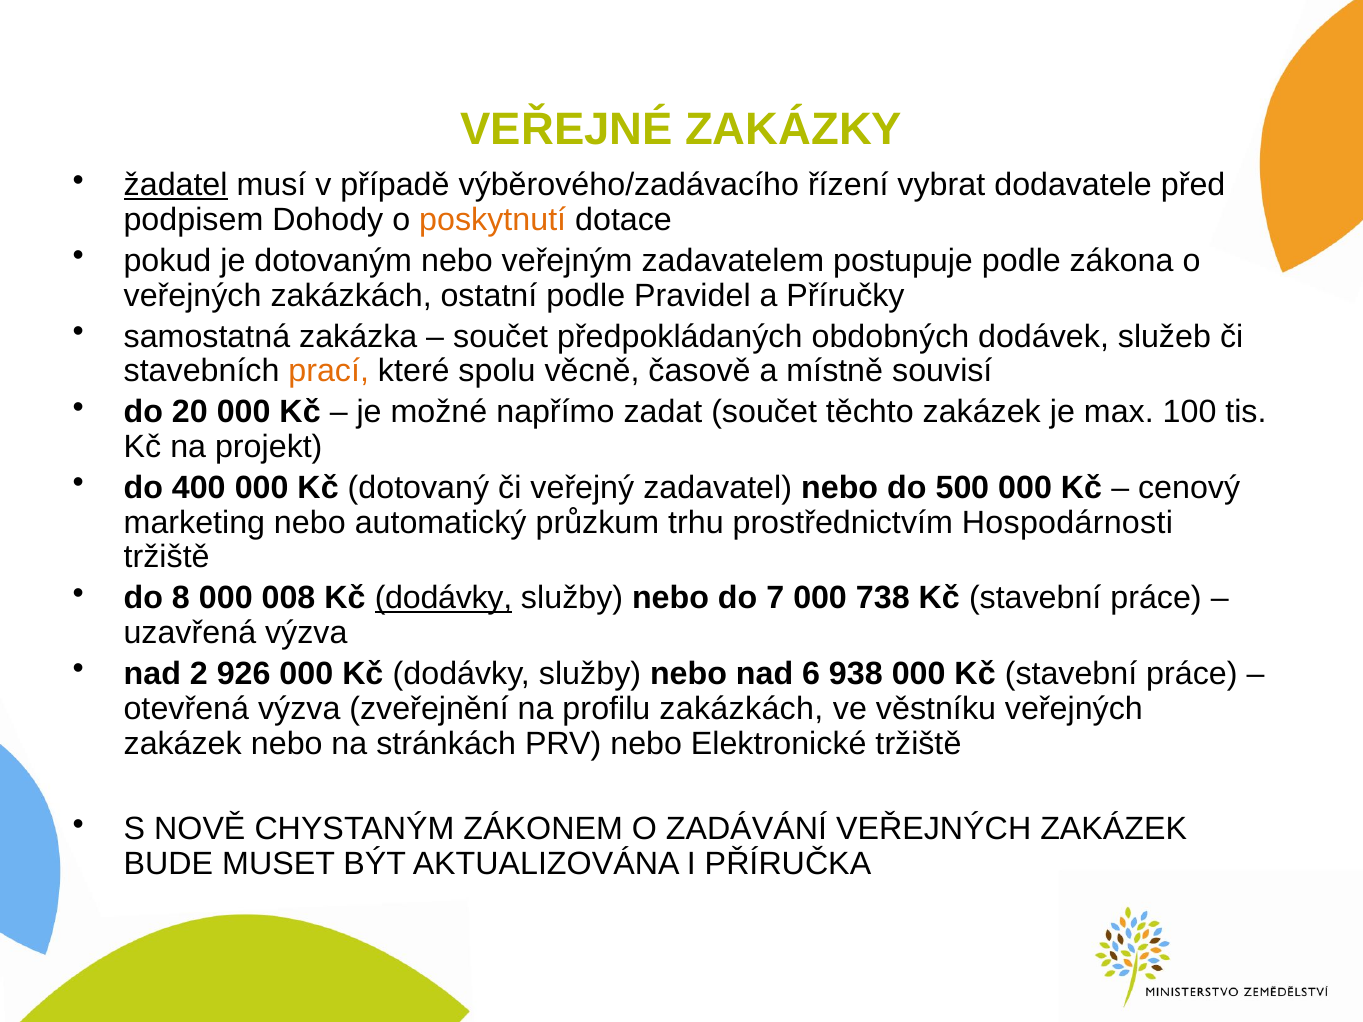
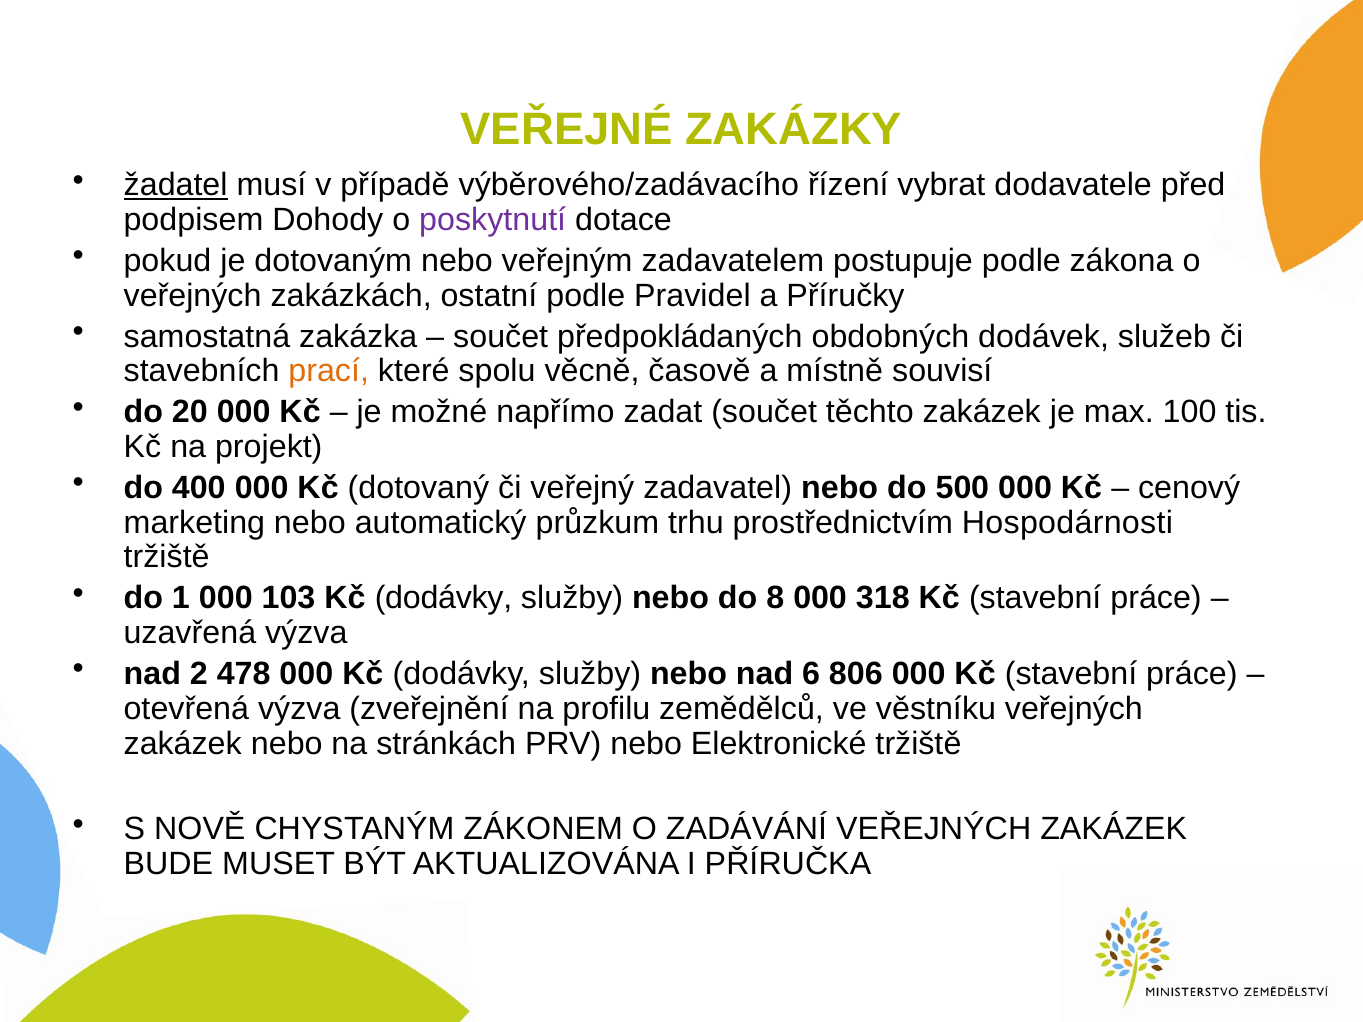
poskytnutí colour: orange -> purple
8: 8 -> 1
008: 008 -> 103
dodávky at (444, 598) underline: present -> none
7: 7 -> 8
738: 738 -> 318
926: 926 -> 478
938: 938 -> 806
profilu zakázkách: zakázkách -> zemědělců
